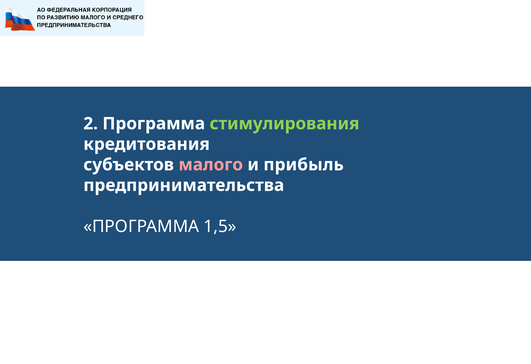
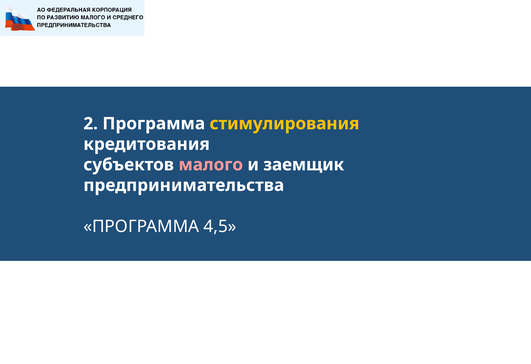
стимулирования colour: light green -> yellow
прибыль: прибыль -> заемщик
1,5: 1,5 -> 4,5
